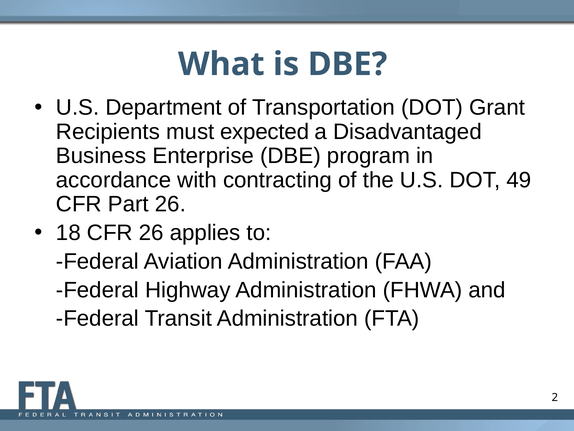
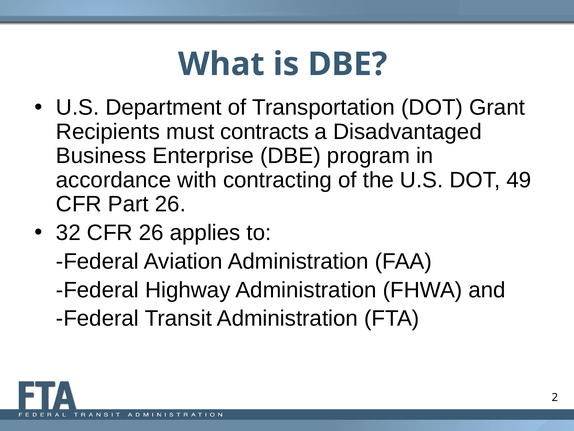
expected: expected -> contracts
18: 18 -> 32
